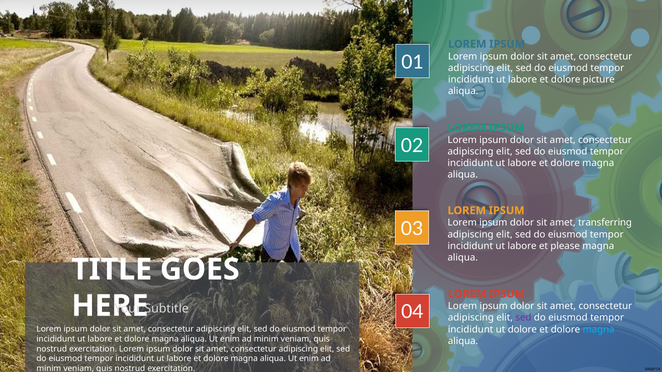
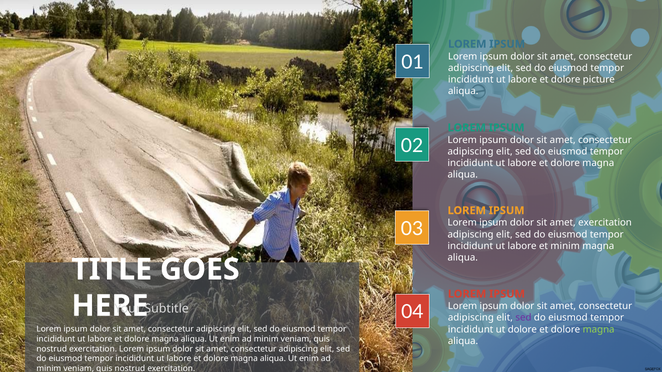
amet transferring: transferring -> exercitation
et please: please -> minim
magna at (599, 330) colour: light blue -> light green
